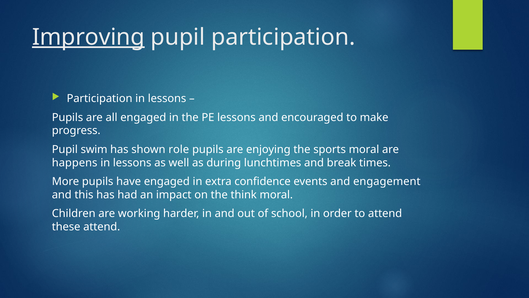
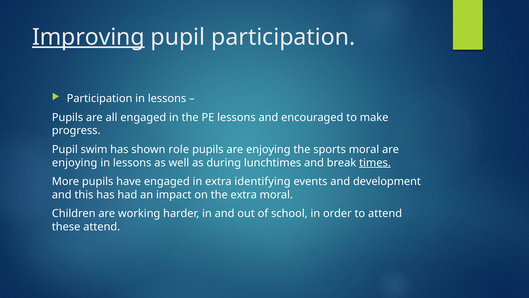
happens at (75, 162): happens -> enjoying
times underline: none -> present
confidence: confidence -> identifying
engagement: engagement -> development
the think: think -> extra
